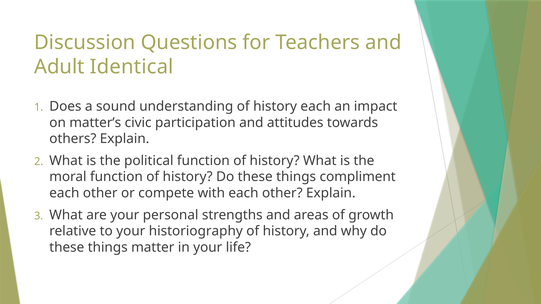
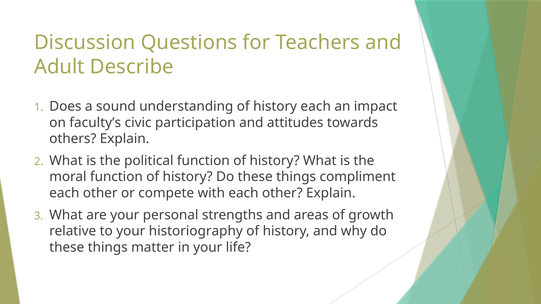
Identical: Identical -> Describe
matter’s: matter’s -> faculty’s
